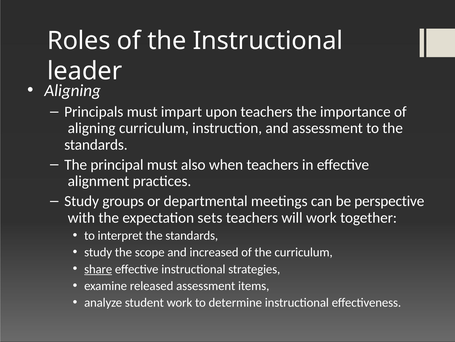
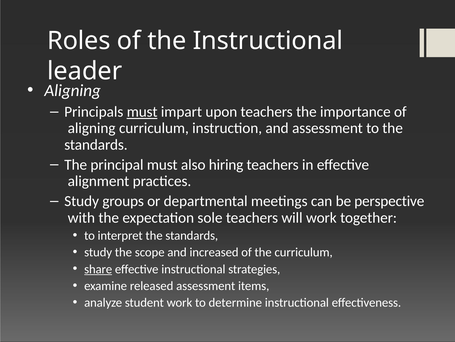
must at (142, 112) underline: none -> present
when: when -> hiring
sets: sets -> sole
